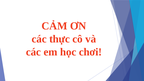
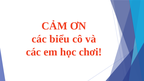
thực: thực -> biểu
